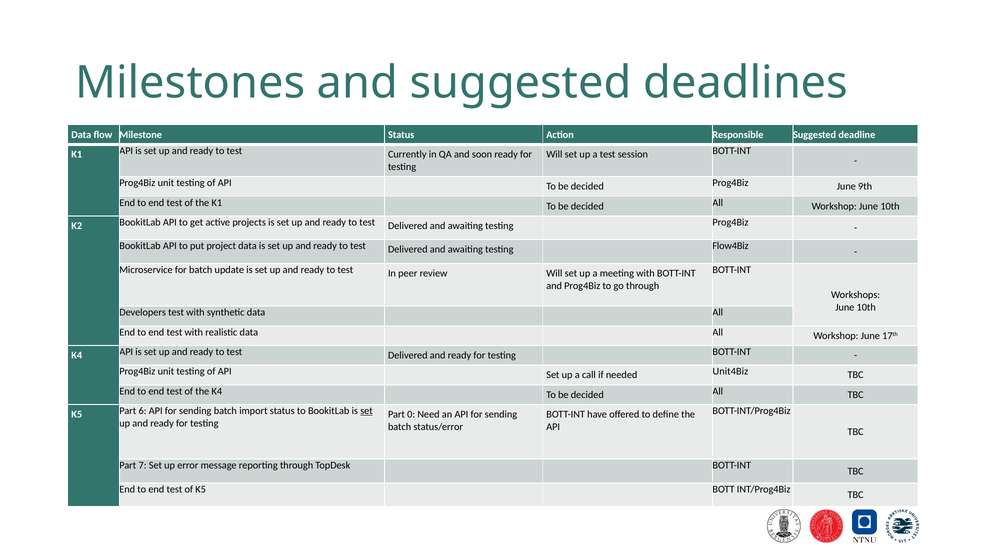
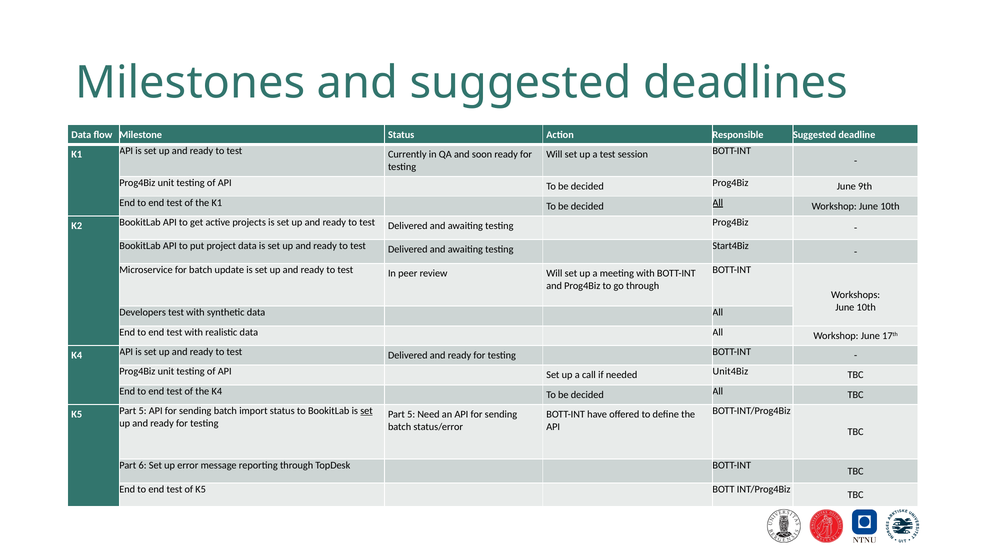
All at (718, 202) underline: none -> present
Flow4Biz: Flow4Biz -> Start4Biz
K5 Part 6: 6 -> 5
0 at (411, 414): 0 -> 5
7: 7 -> 6
